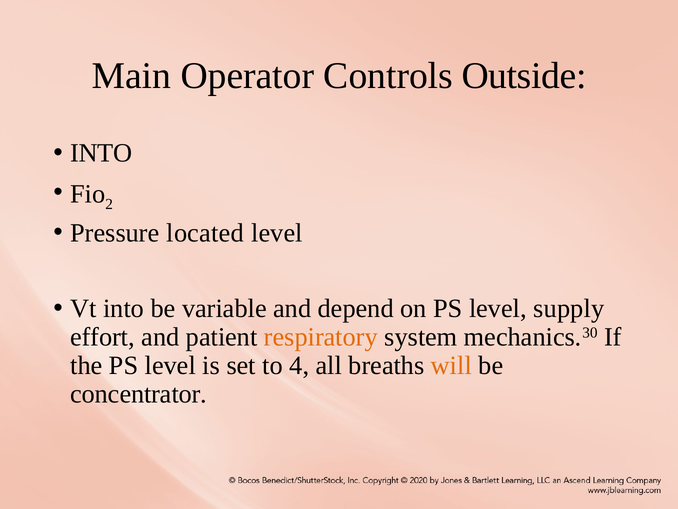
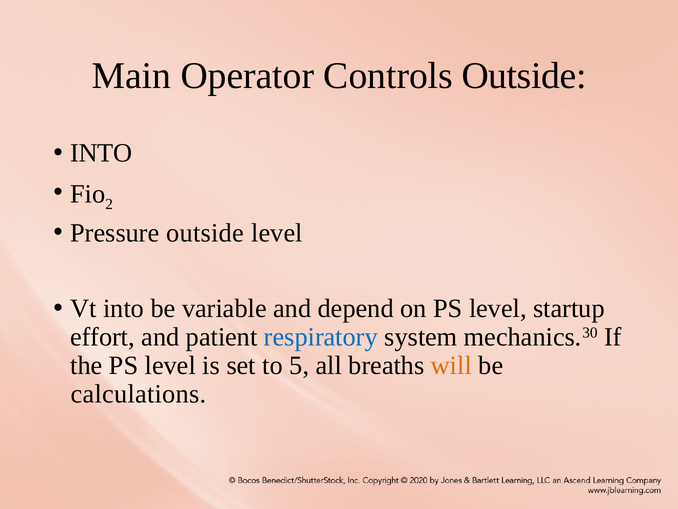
Pressure located: located -> outside
supply: supply -> startup
respiratory colour: orange -> blue
4: 4 -> 5
concentrator: concentrator -> calculations
